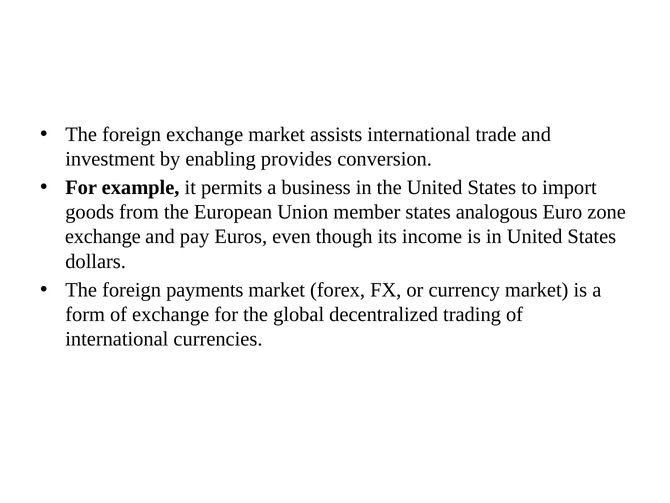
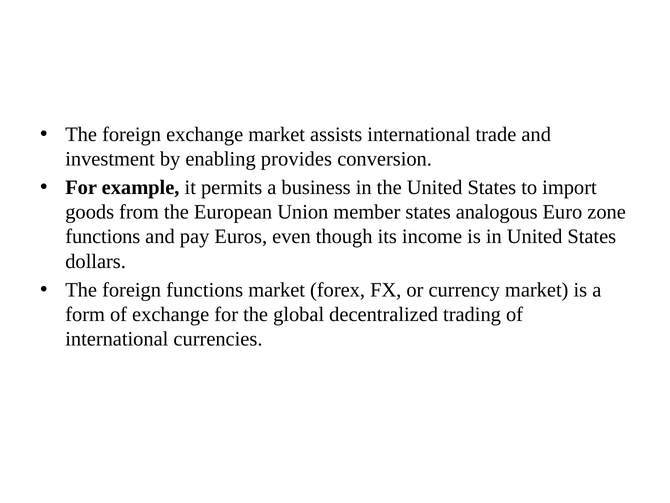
exchange at (103, 237): exchange -> functions
foreign payments: payments -> functions
